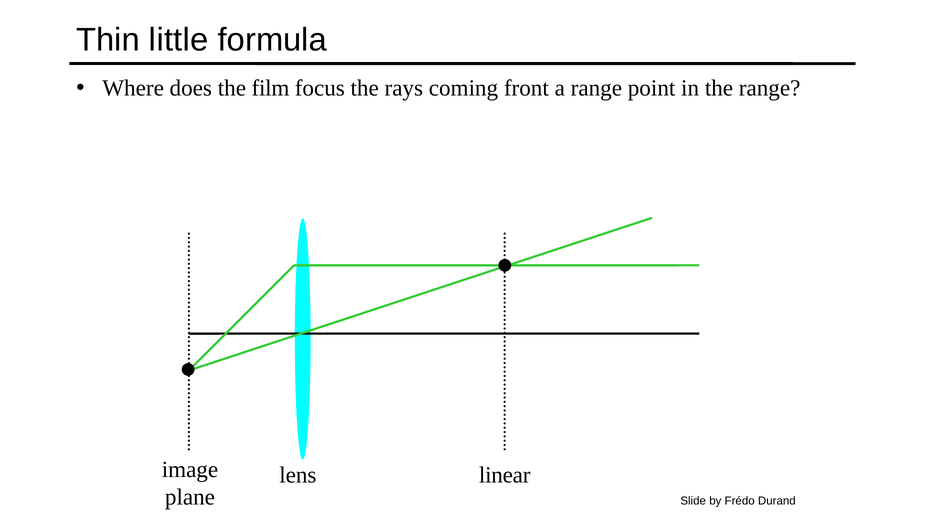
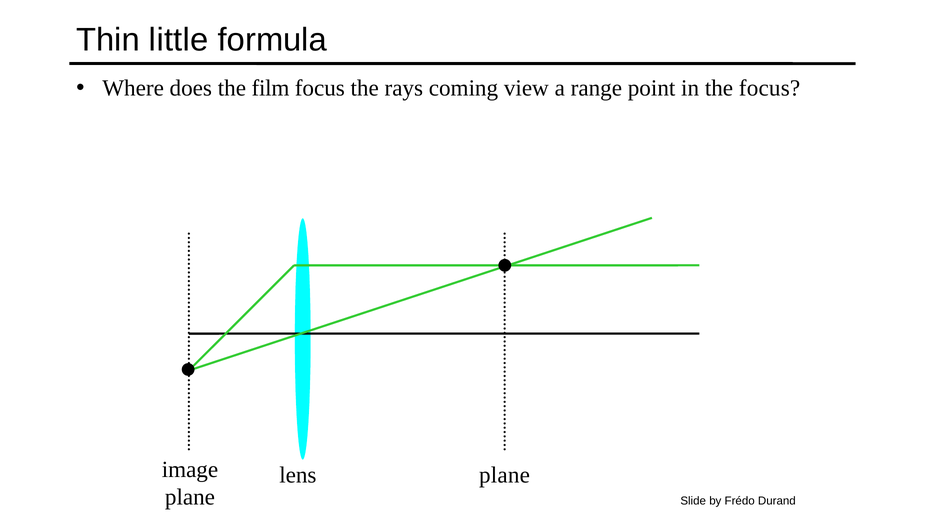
front: front -> view
the range: range -> focus
linear at (505, 476): linear -> plane
